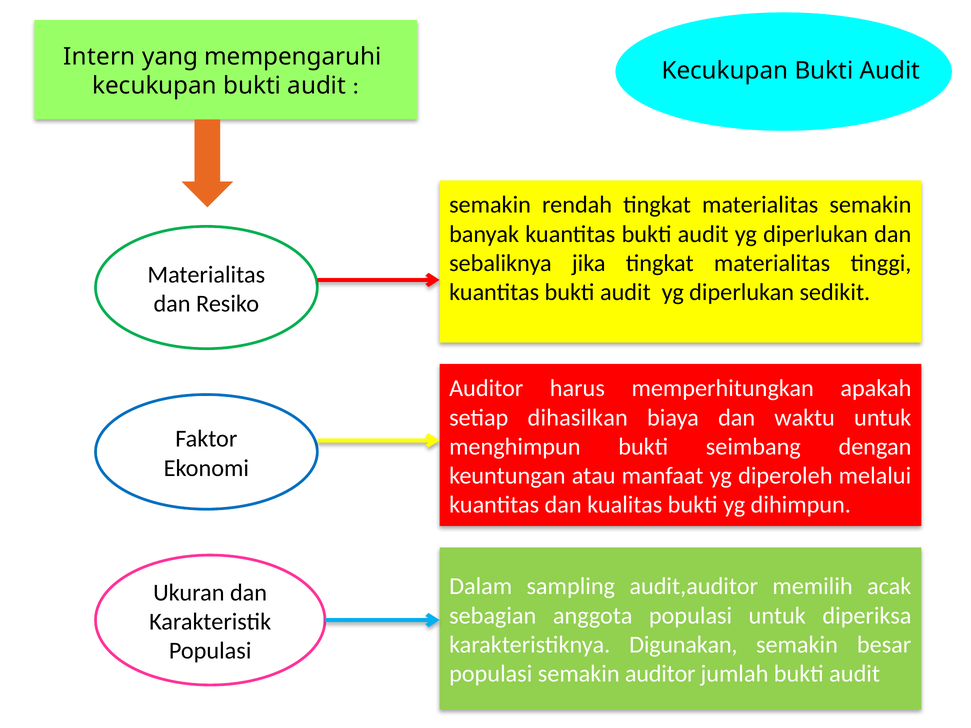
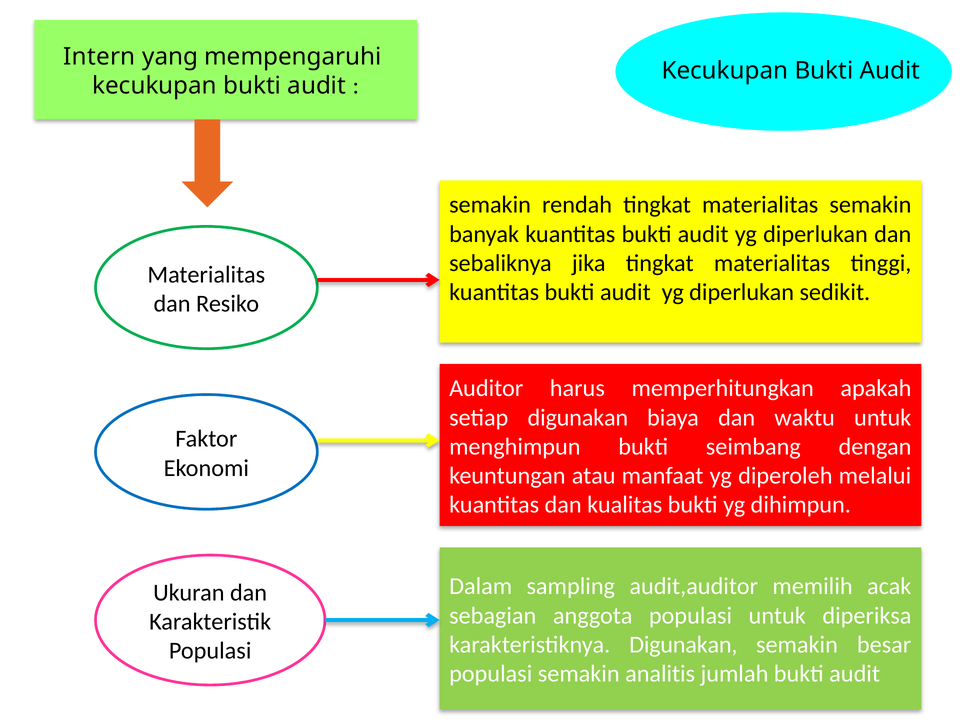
setiap dihasilkan: dihasilkan -> digunakan
semakin auditor: auditor -> analitis
